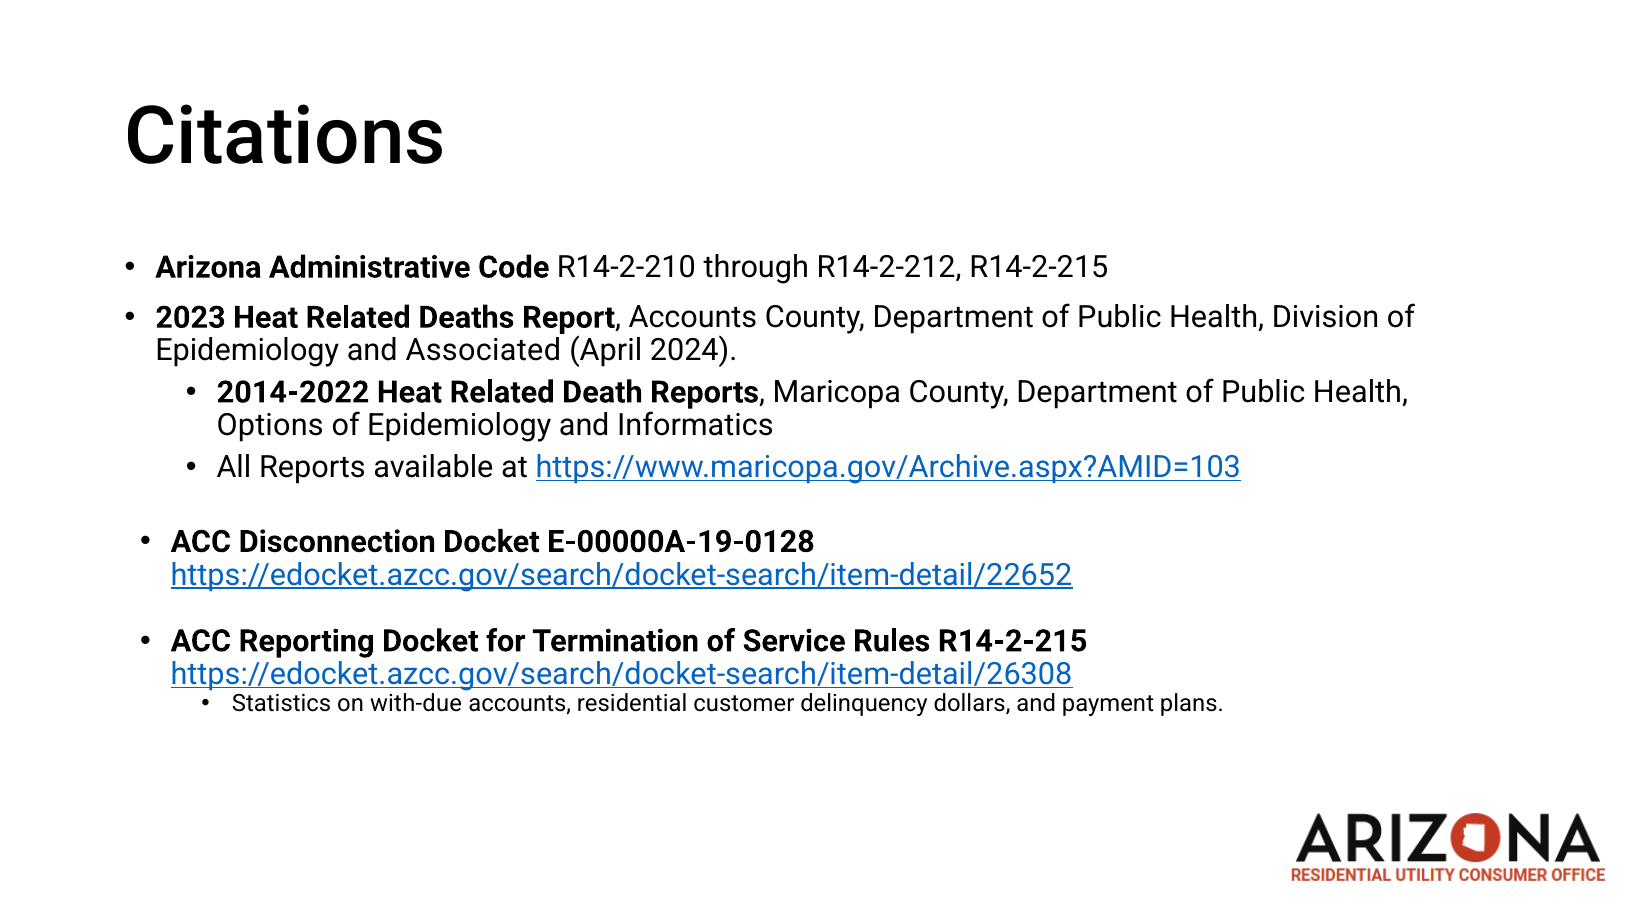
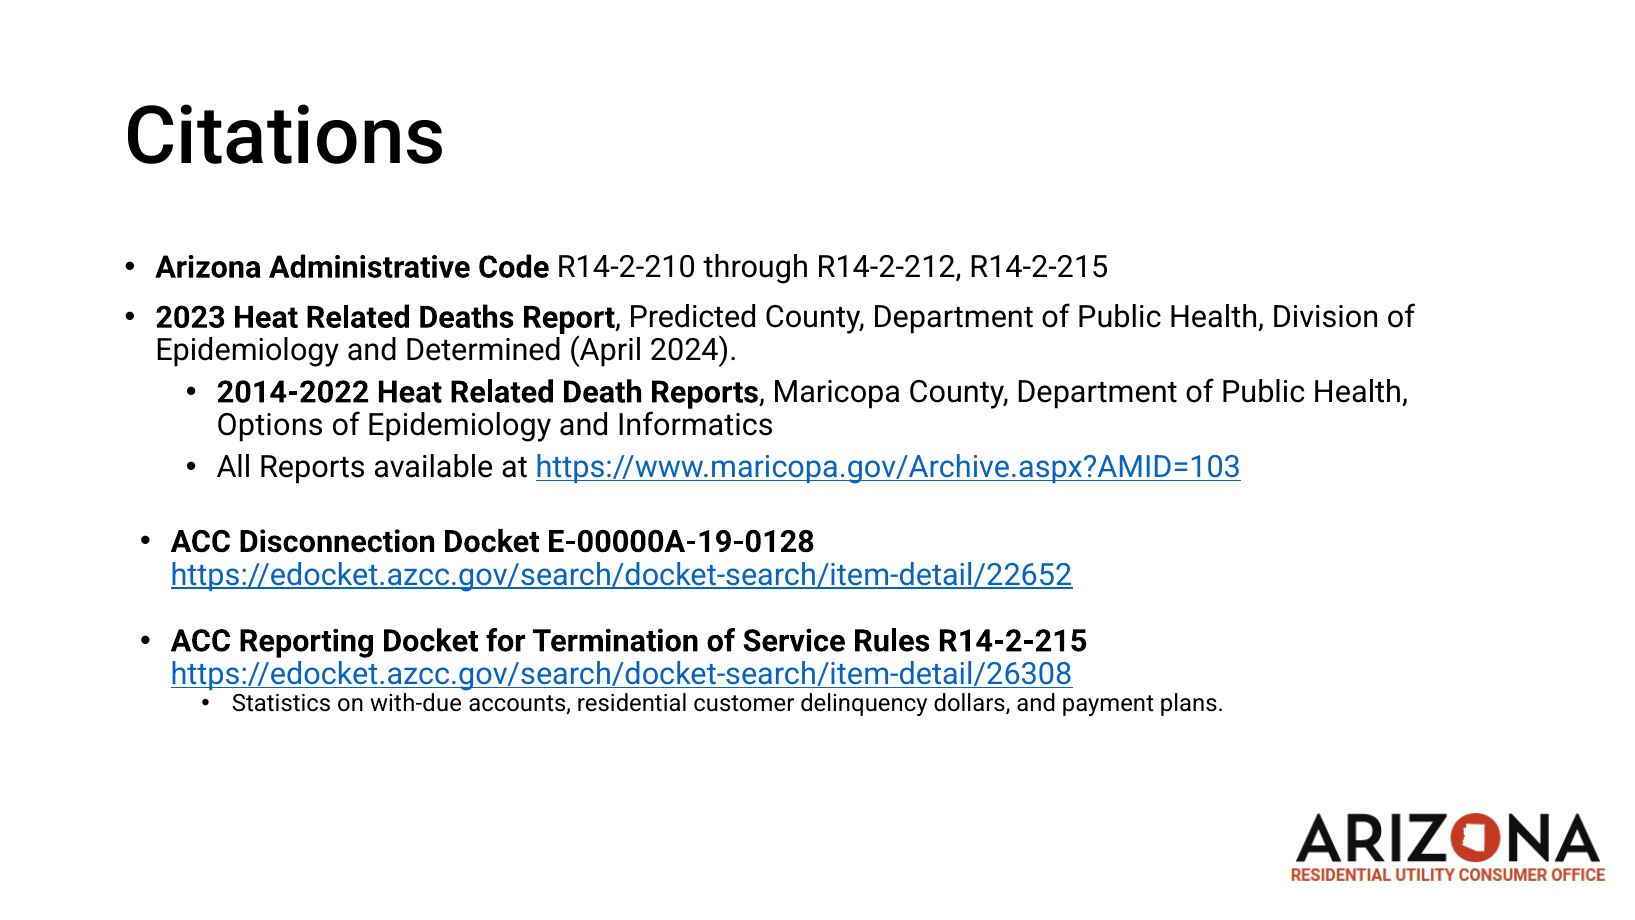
Report Accounts: Accounts -> Predicted
Associated: Associated -> Determined
